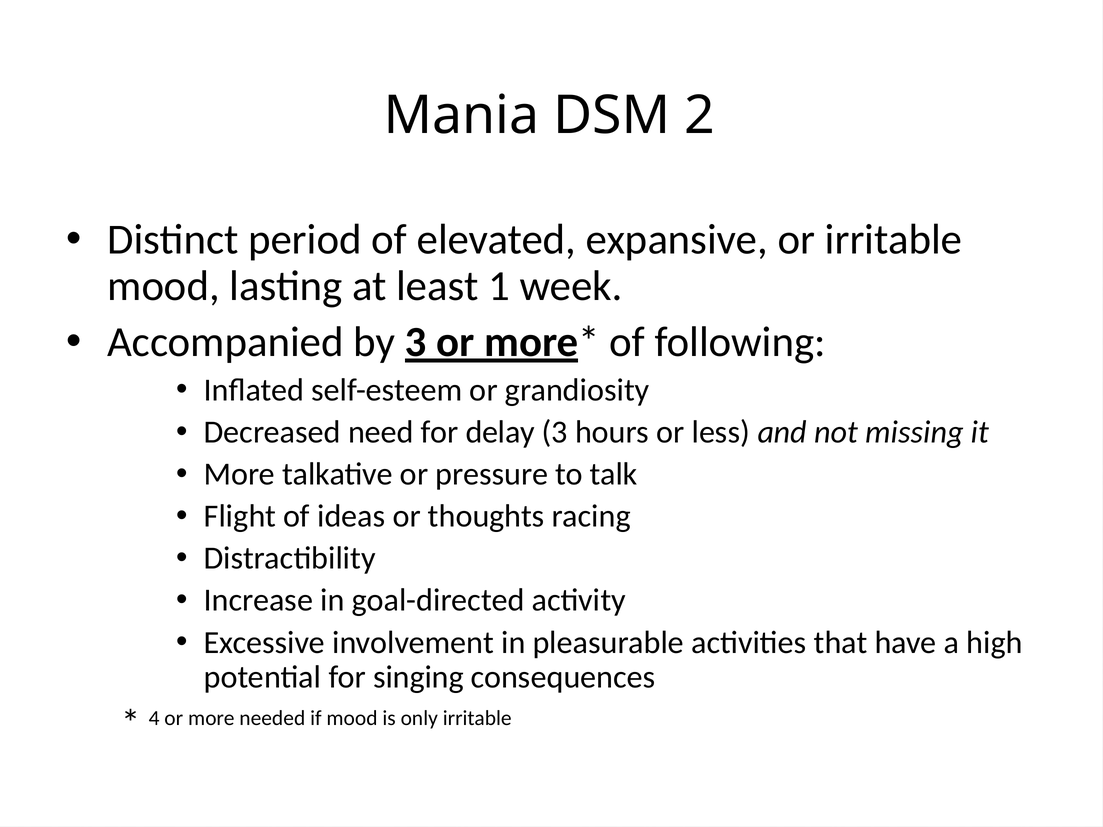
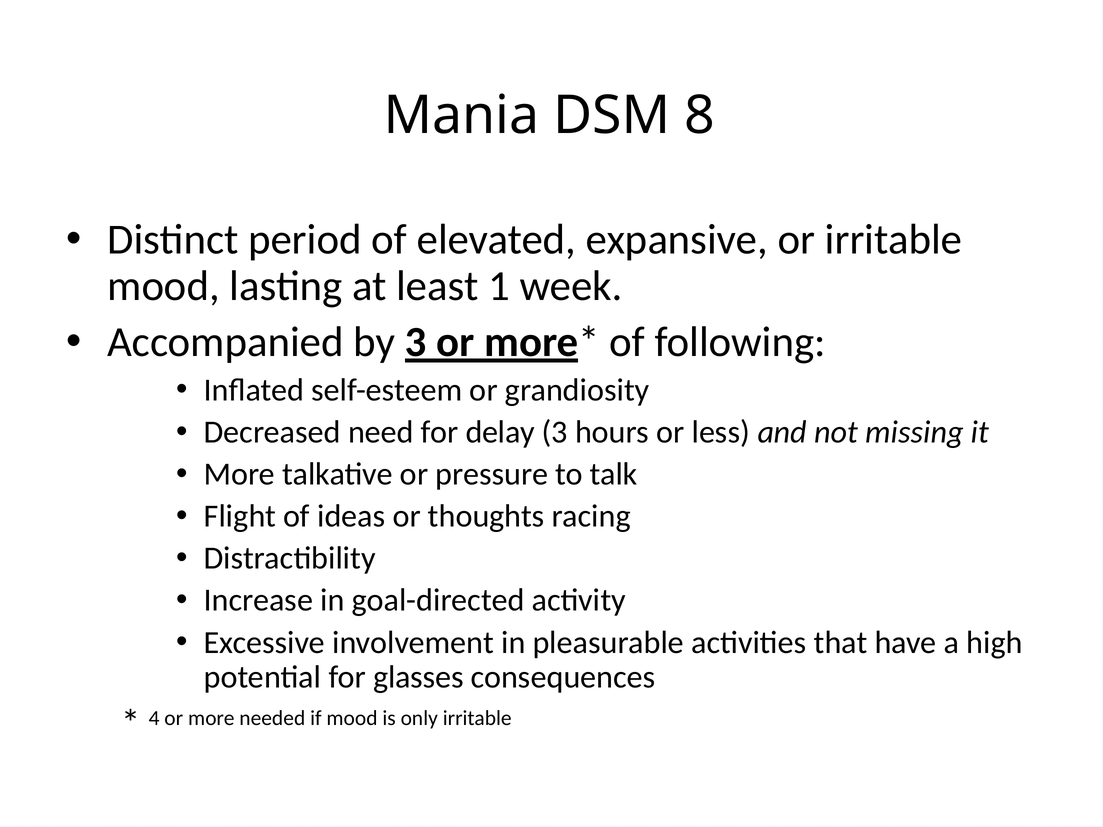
2: 2 -> 8
singing: singing -> glasses
